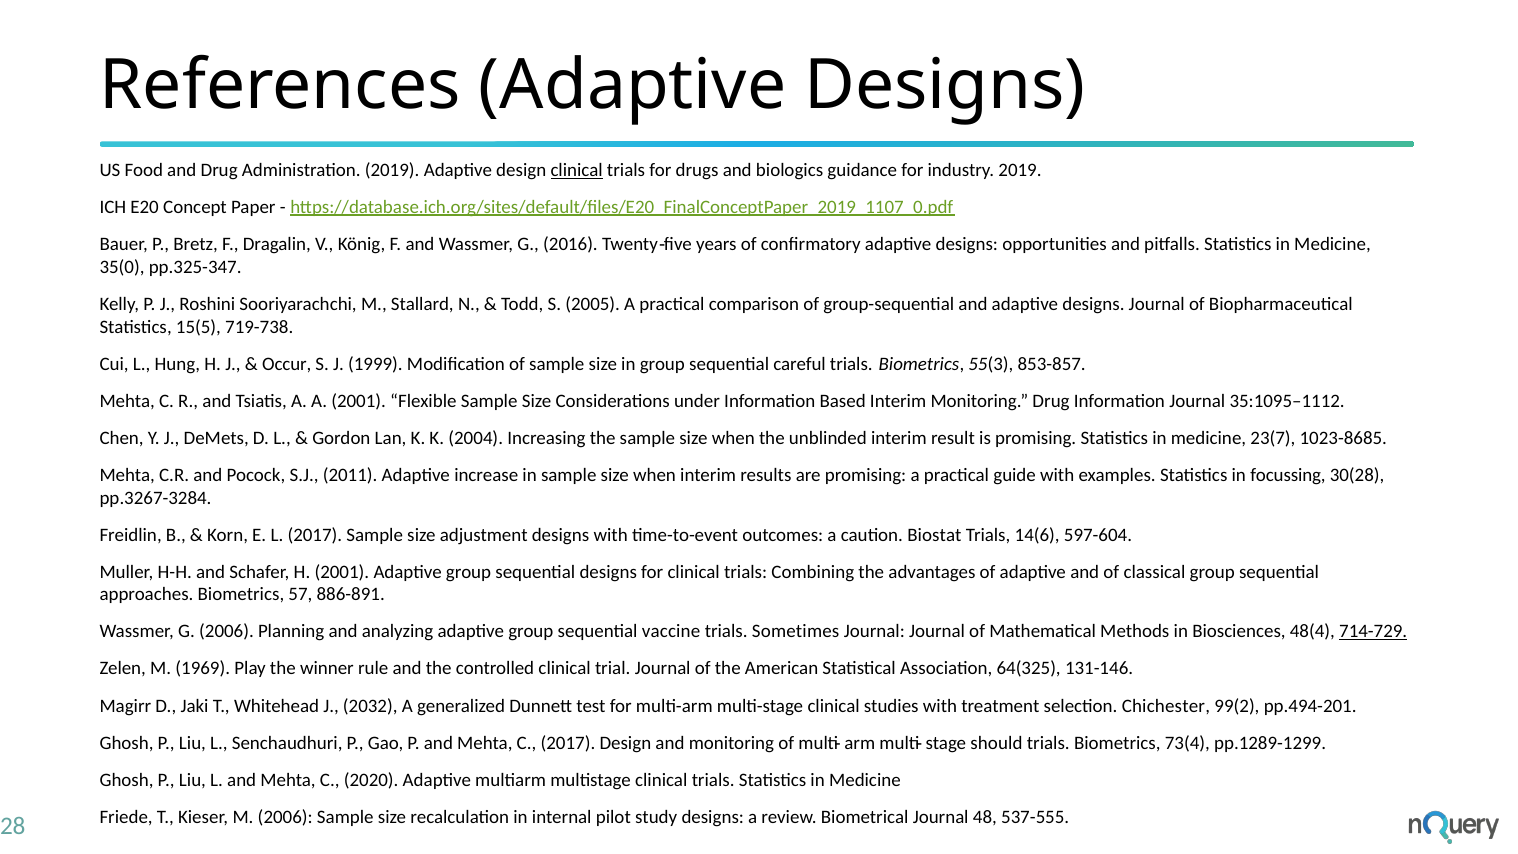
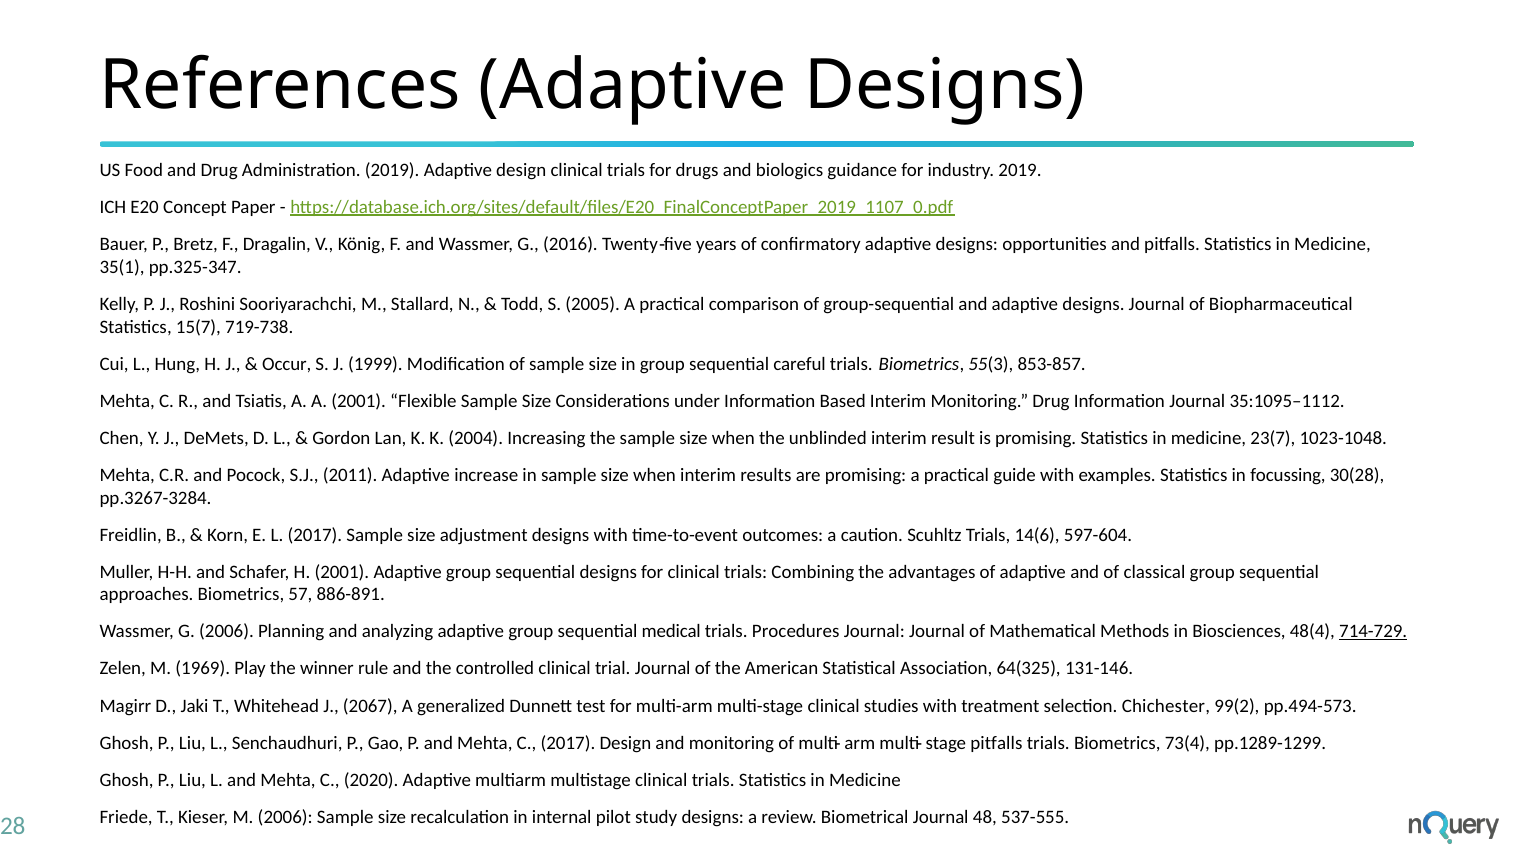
clinical at (577, 170) underline: present -> none
35(0: 35(0 -> 35(1
15(5: 15(5 -> 15(7
1023-8685: 1023-8685 -> 1023-1048
Biostat: Biostat -> Scuhltz
vaccine: vaccine -> medical
Sometimes: Sometimes -> Procedures
2032: 2032 -> 2067
pp.494-201: pp.494-201 -> pp.494-573
should at (996, 743): should -> pitfalls
